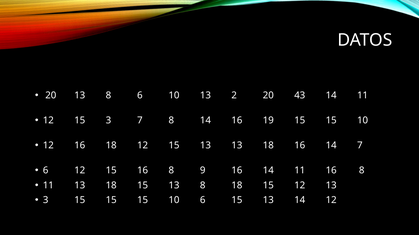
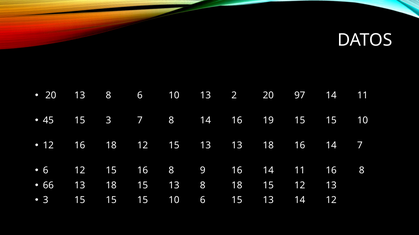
43: 43 -> 97
12 at (48, 121): 12 -> 45
11 at (48, 186): 11 -> 66
